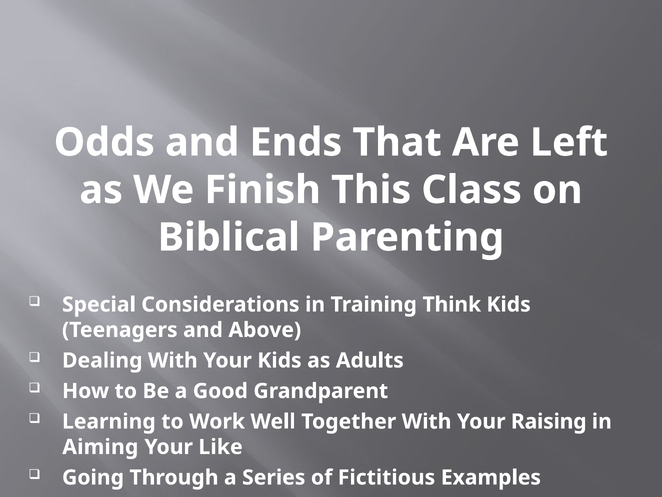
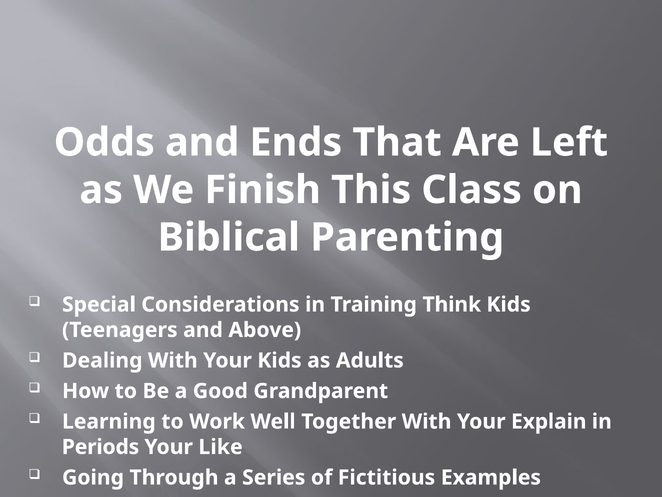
Raising: Raising -> Explain
Aiming: Aiming -> Periods
